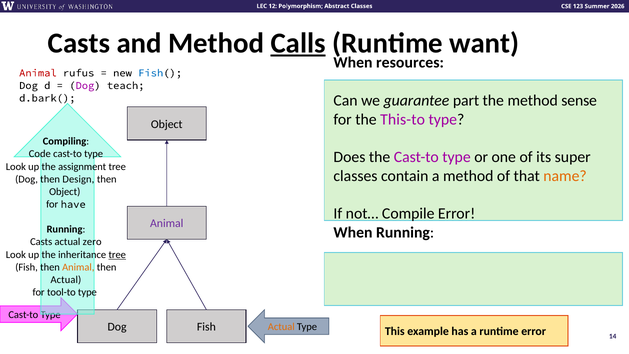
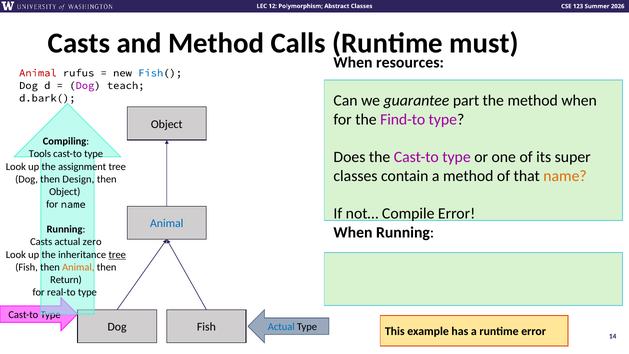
Calls underline: present -> none
want: want -> must
method sense: sense -> when
This-to: This-to -> Find-to
Code: Code -> Tools
for have: have -> name
Animal at (167, 223) colour: purple -> blue
Actual at (66, 280): Actual -> Return
tool-to: tool-to -> real-to
Actual at (281, 327) colour: orange -> blue
